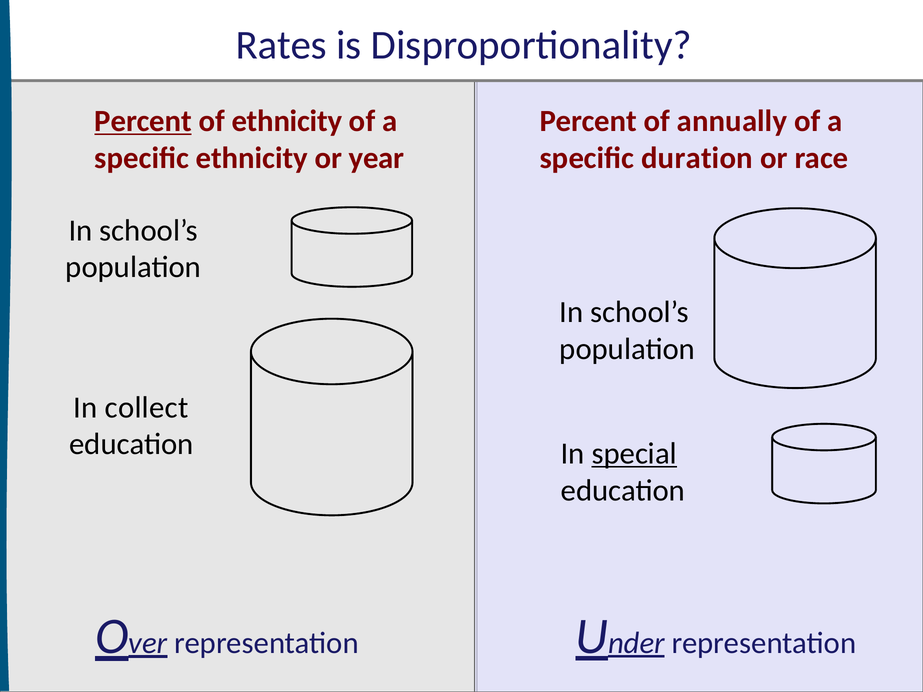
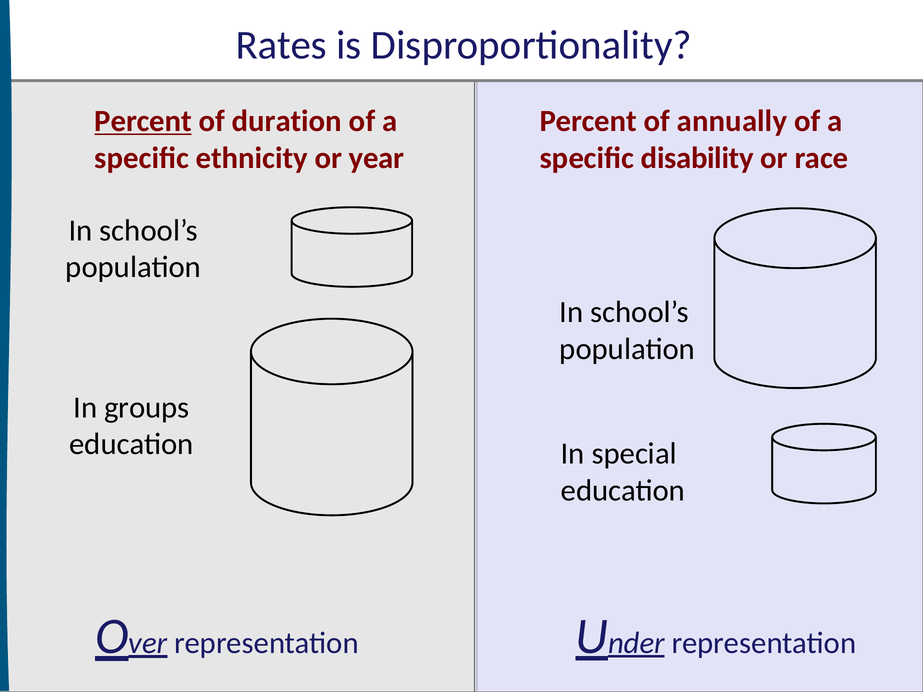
of ethnicity: ethnicity -> duration
duration: duration -> disability
collect: collect -> groups
special underline: present -> none
